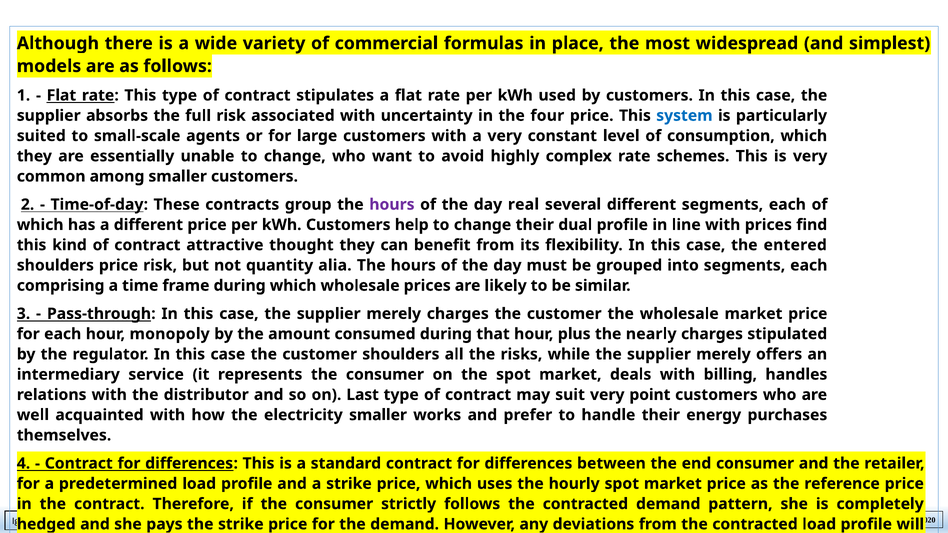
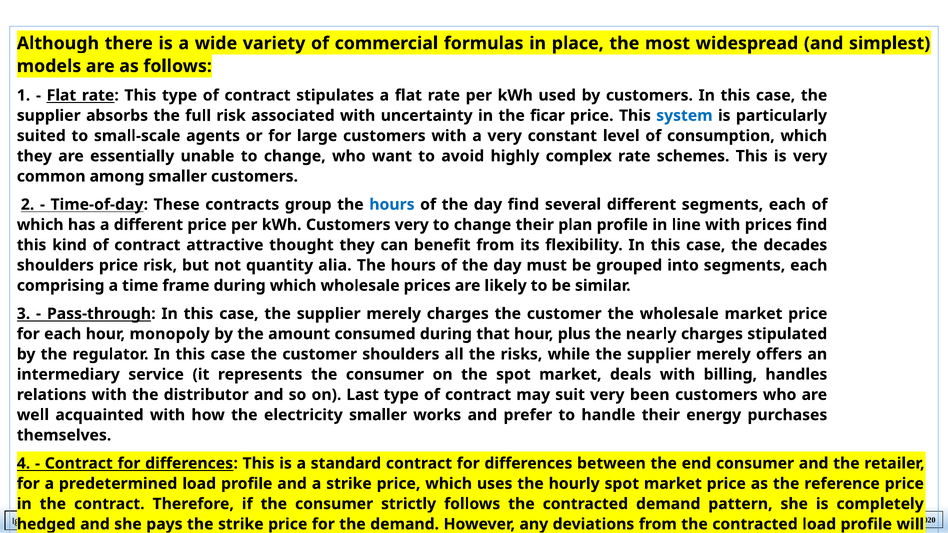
four: four -> ficar
hours at (392, 205) colour: purple -> blue
day real: real -> find
Customers help: help -> very
dual: dual -> plan
entered: entered -> decades
point: point -> been
